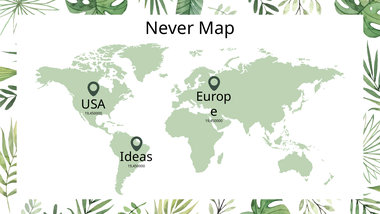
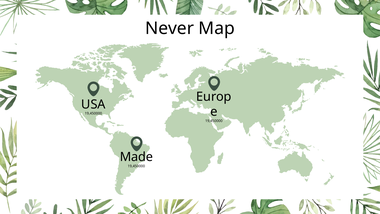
Ideas: Ideas -> Made
